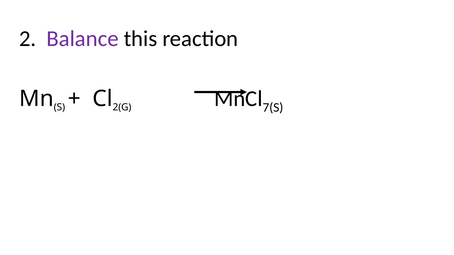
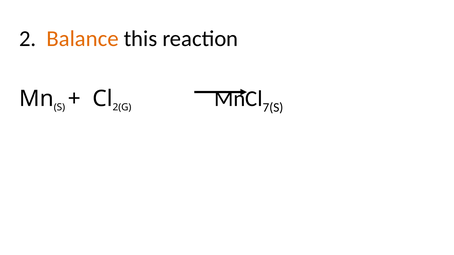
Balance colour: purple -> orange
